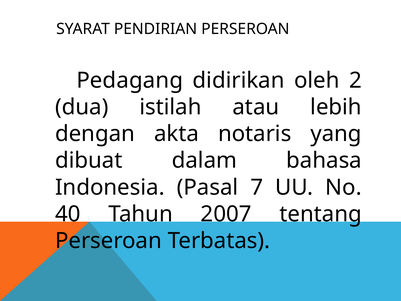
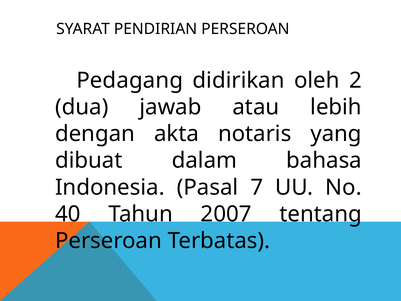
istilah: istilah -> jawab
